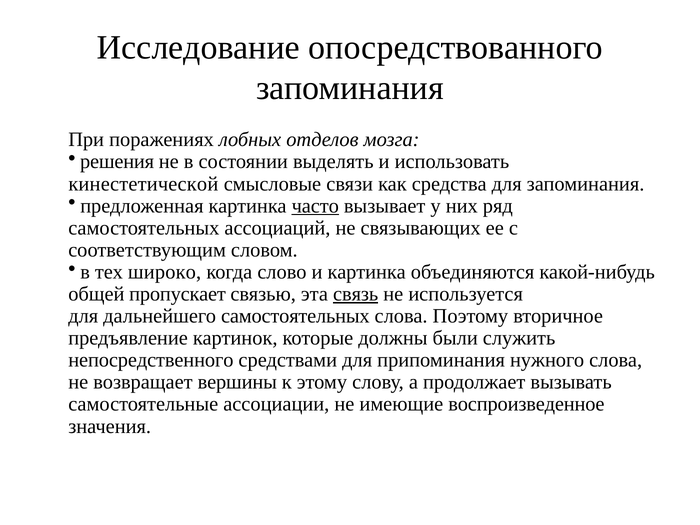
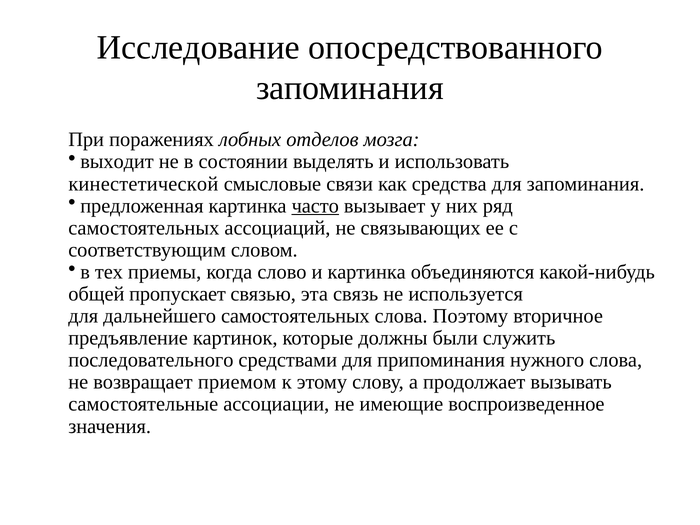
решения: решения -> выходит
широко: широко -> приемы
связь underline: present -> none
непосредственного: непосредственного -> последовательного
вершины: вершины -> приемом
